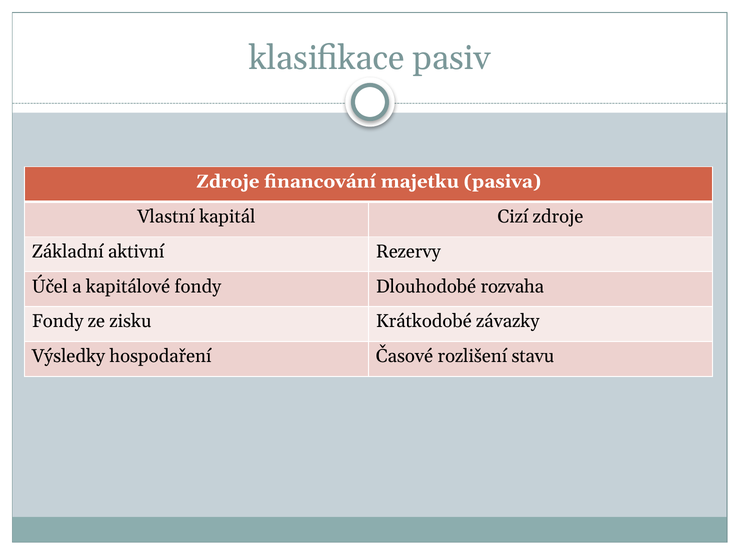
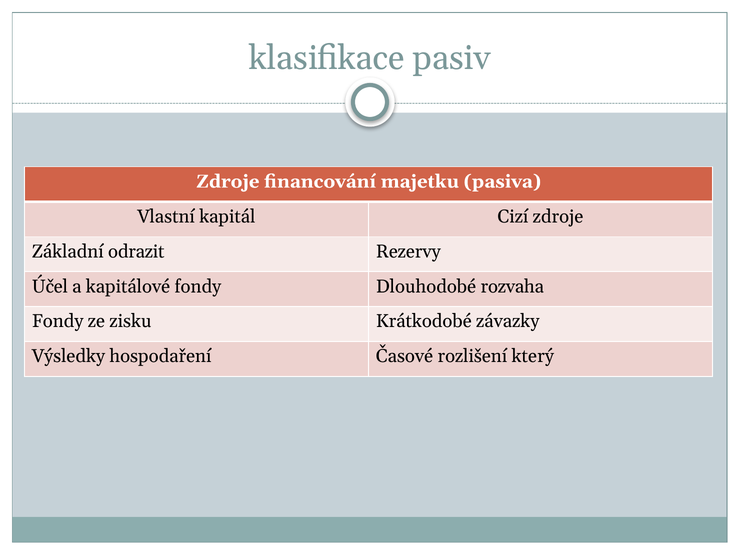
aktivní: aktivní -> odrazit
stavu: stavu -> který
